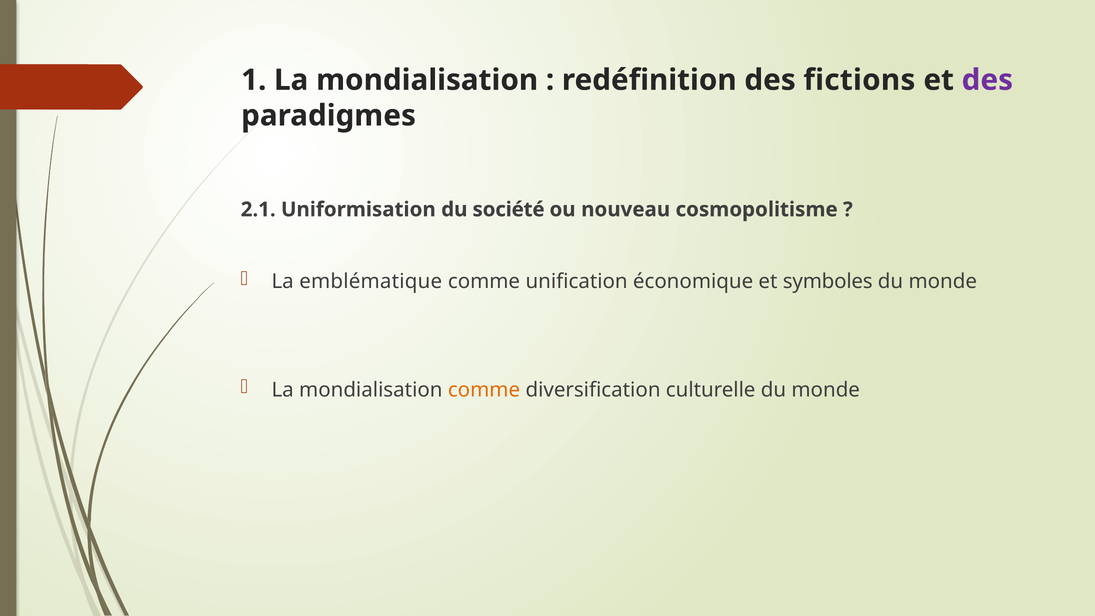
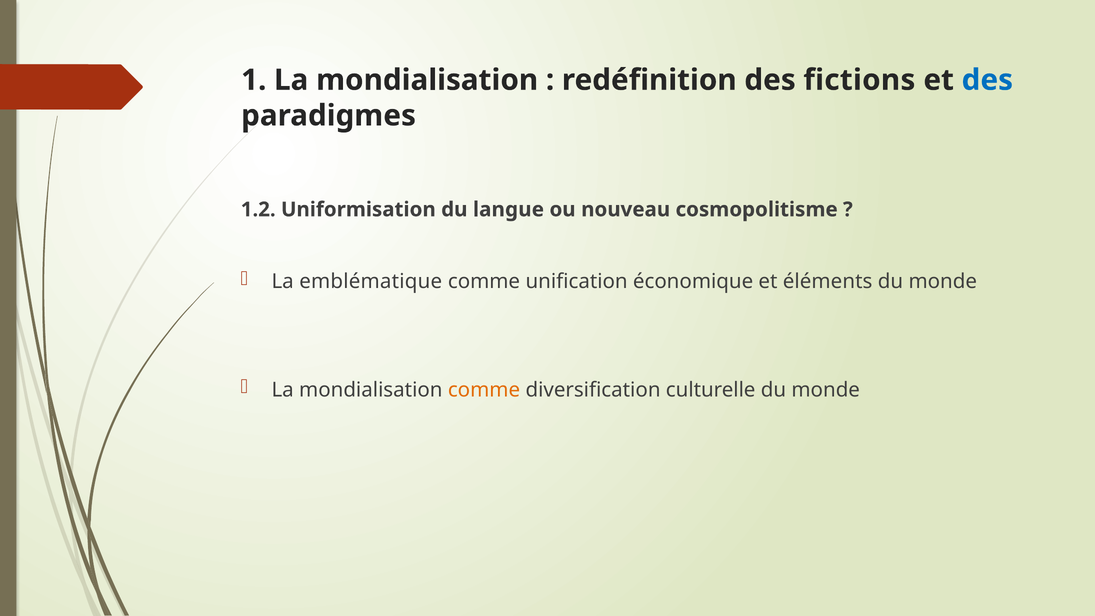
des at (987, 80) colour: purple -> blue
2.1: 2.1 -> 1.2
société: société -> langue
symboles: symboles -> éléments
